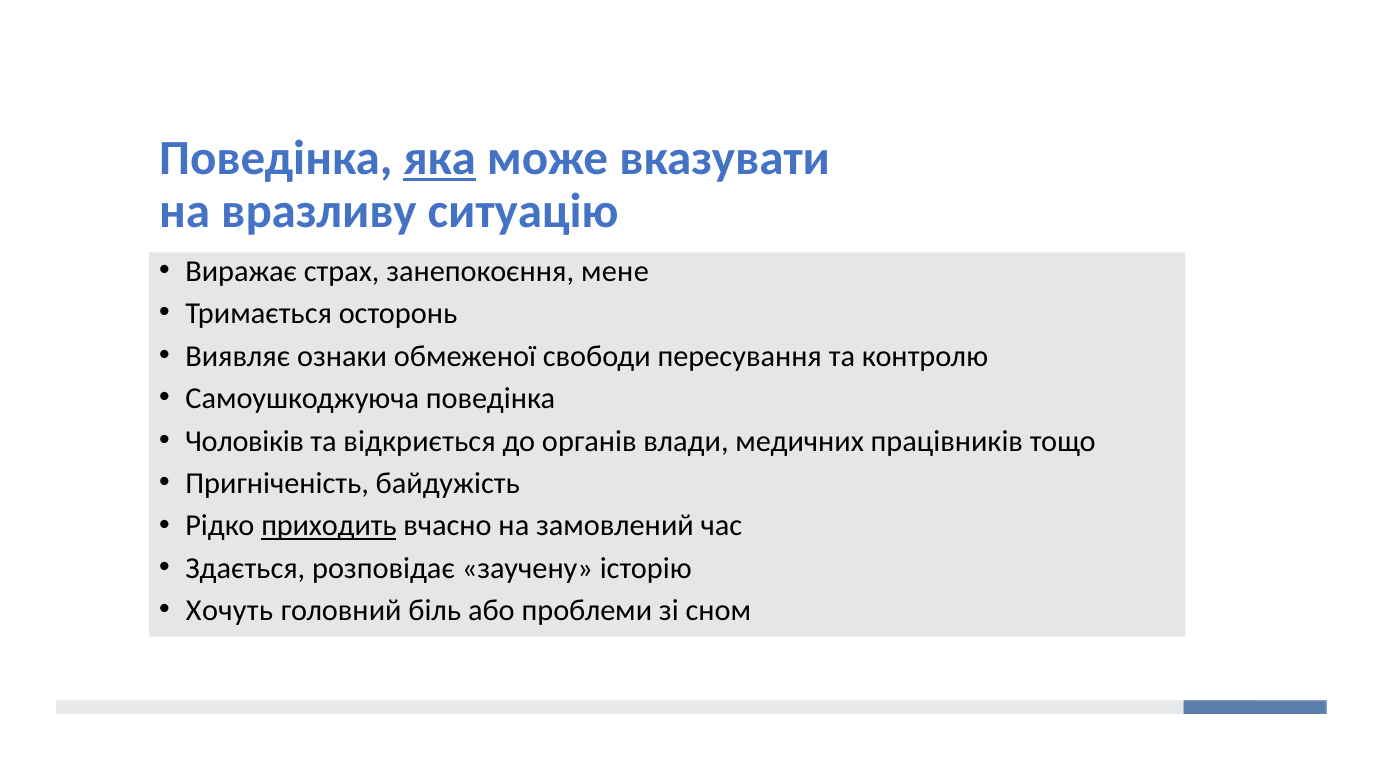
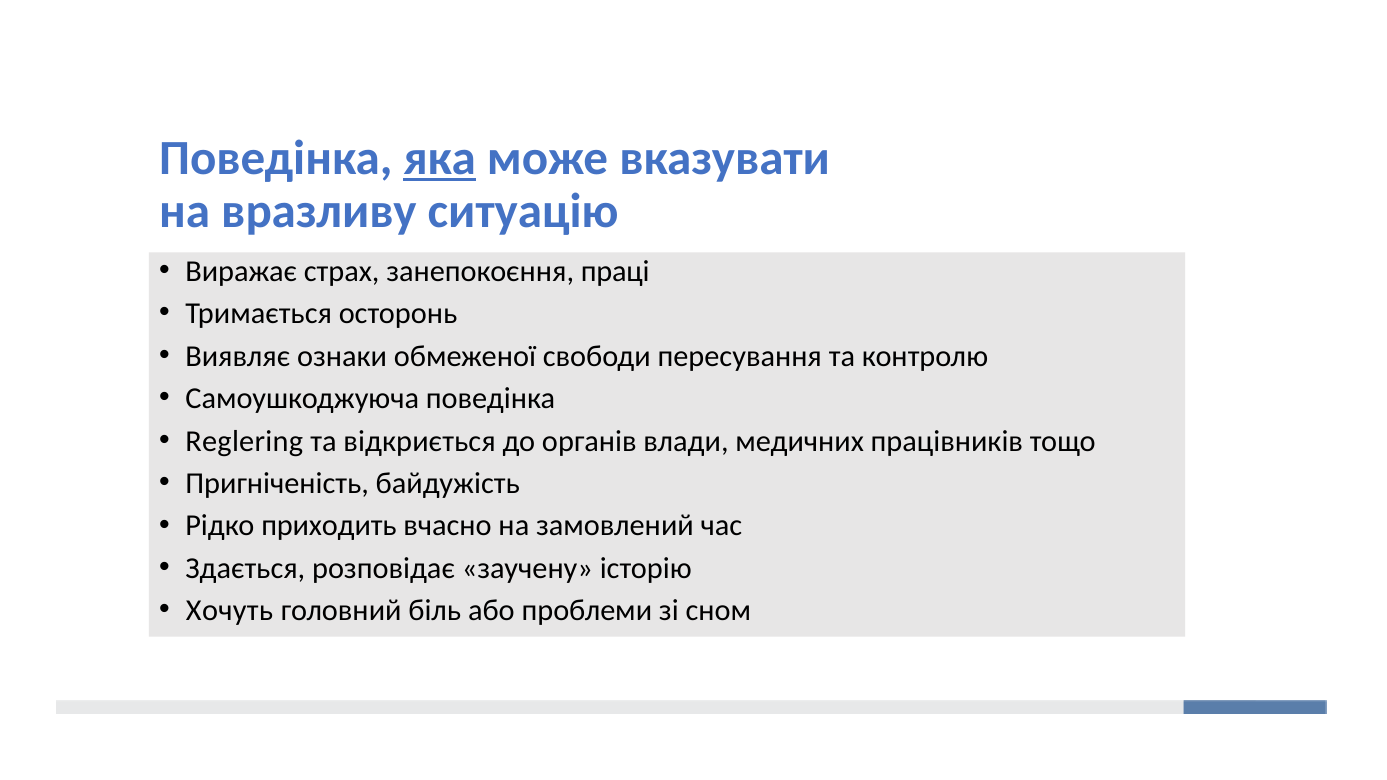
мене: мене -> праці
Чоловіків: Чоловіків -> Reglering
приходить underline: present -> none
